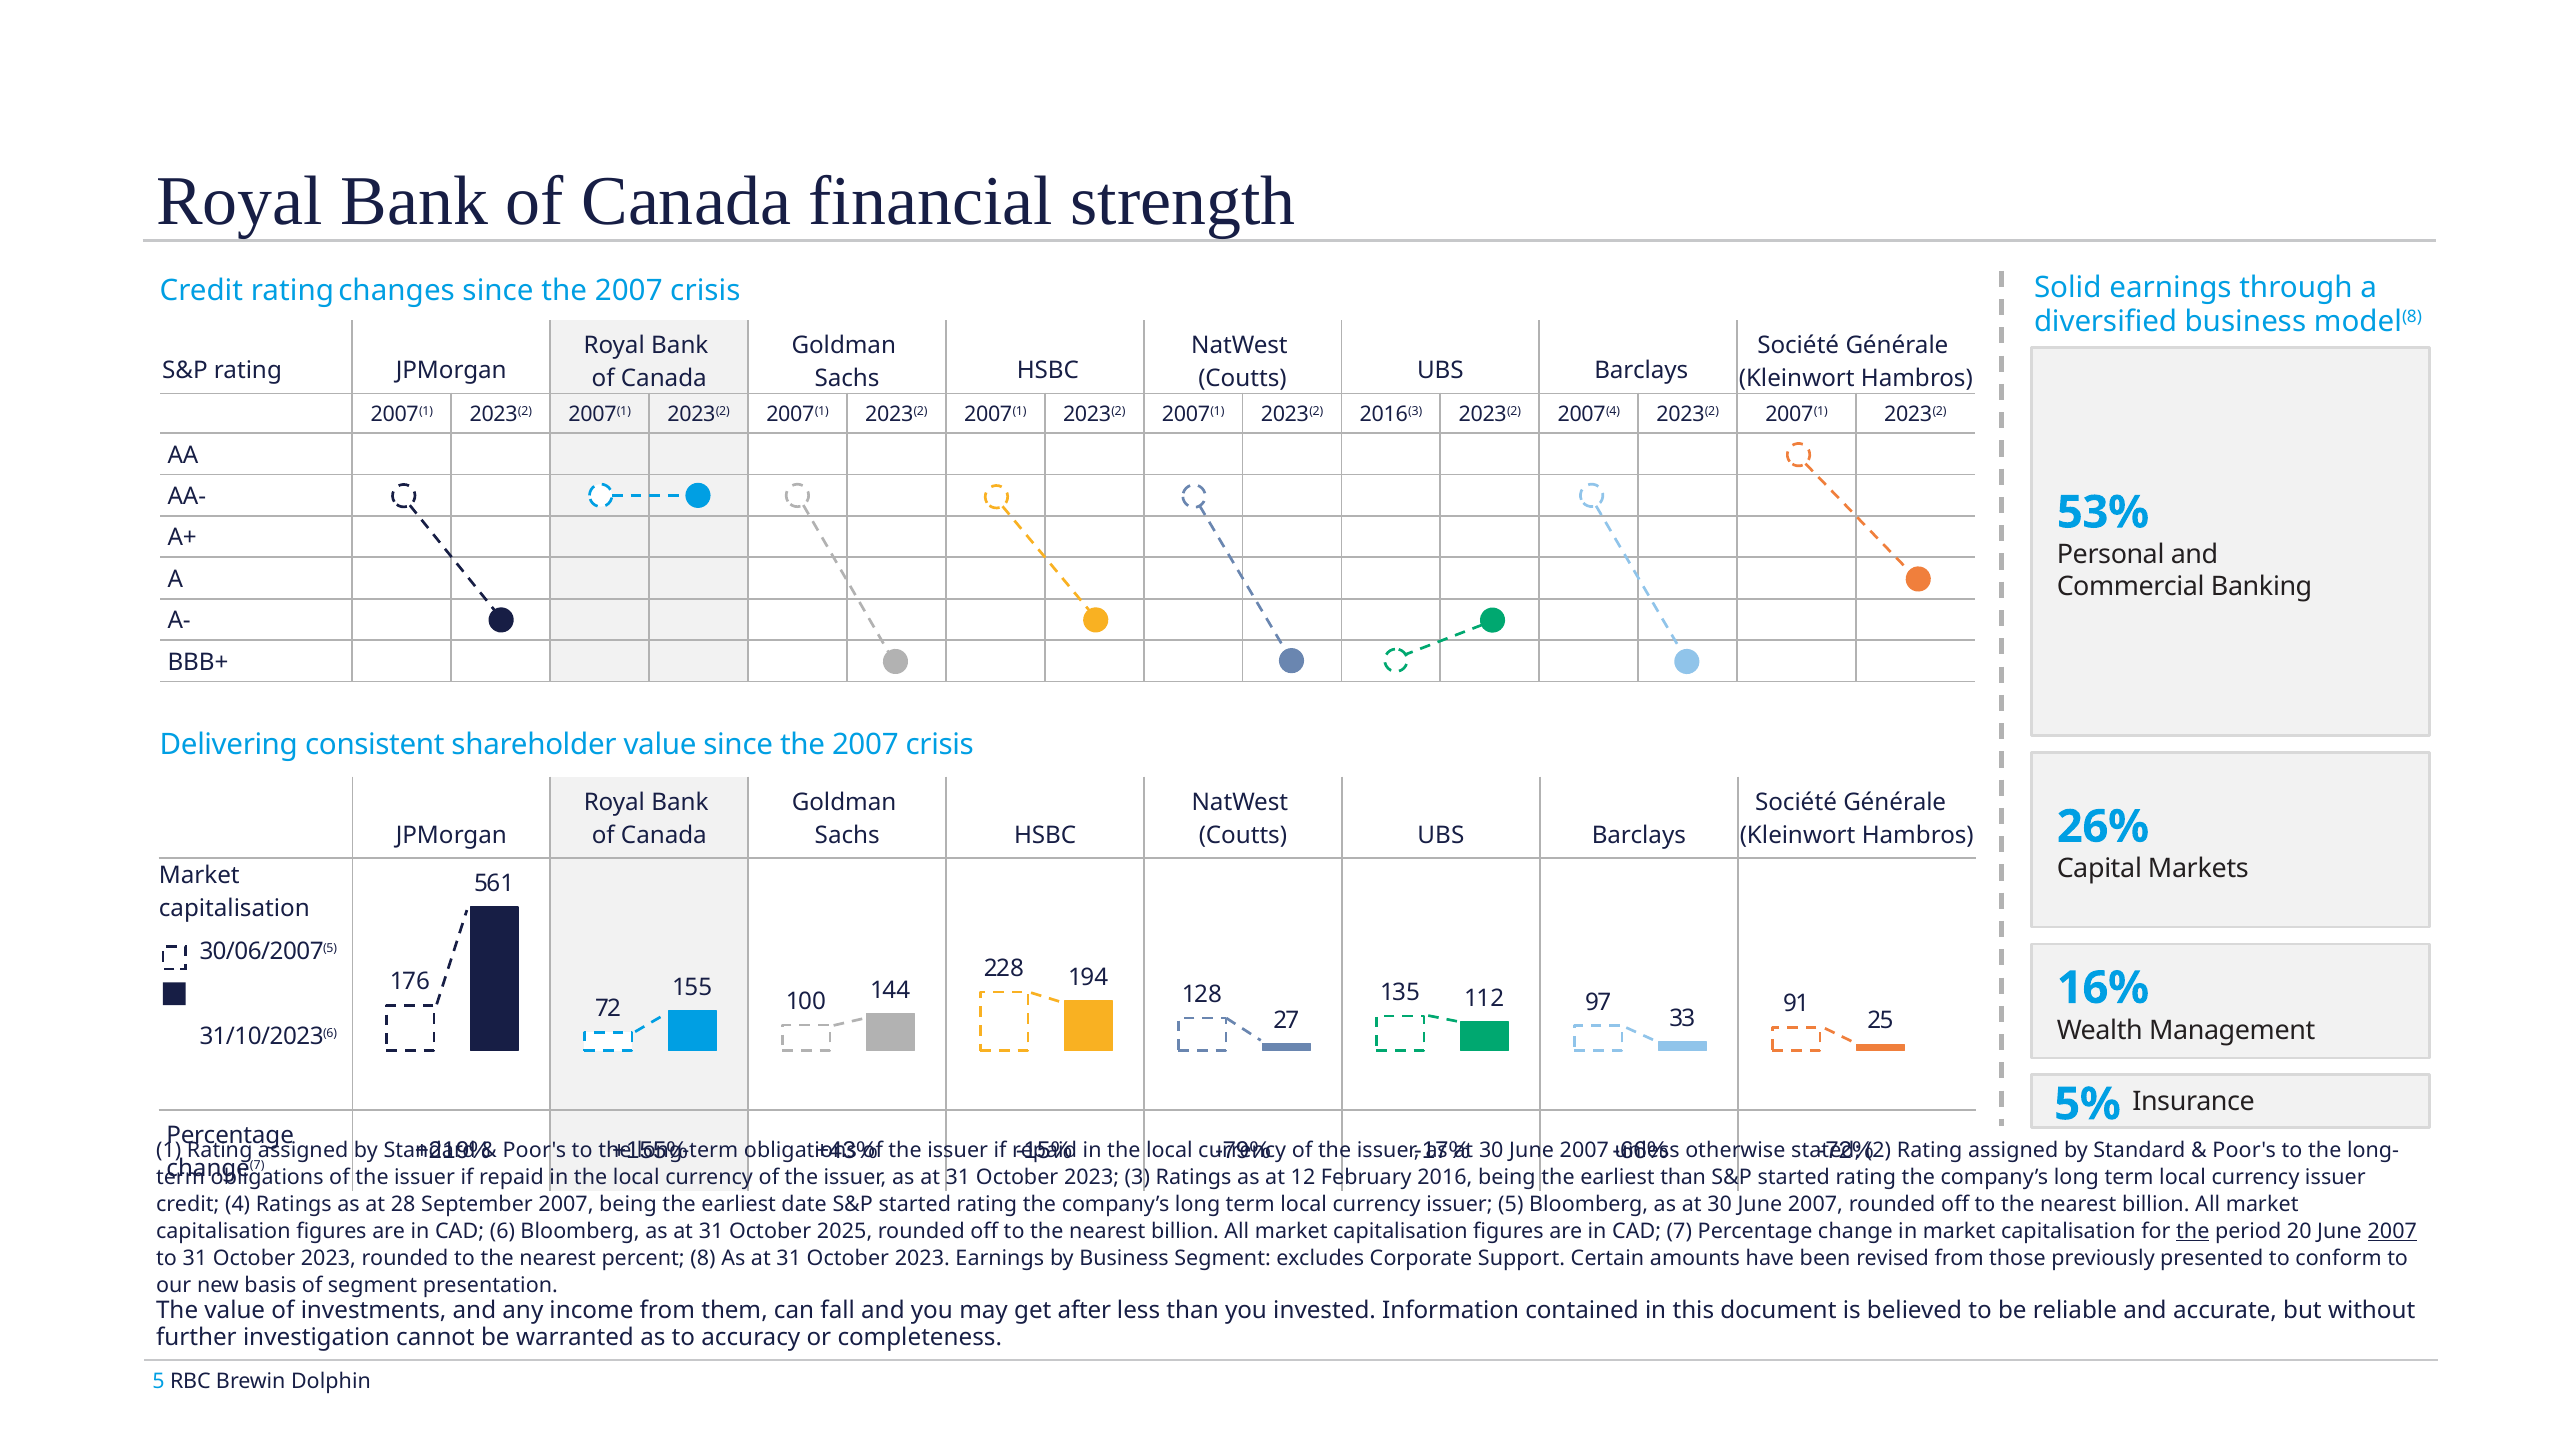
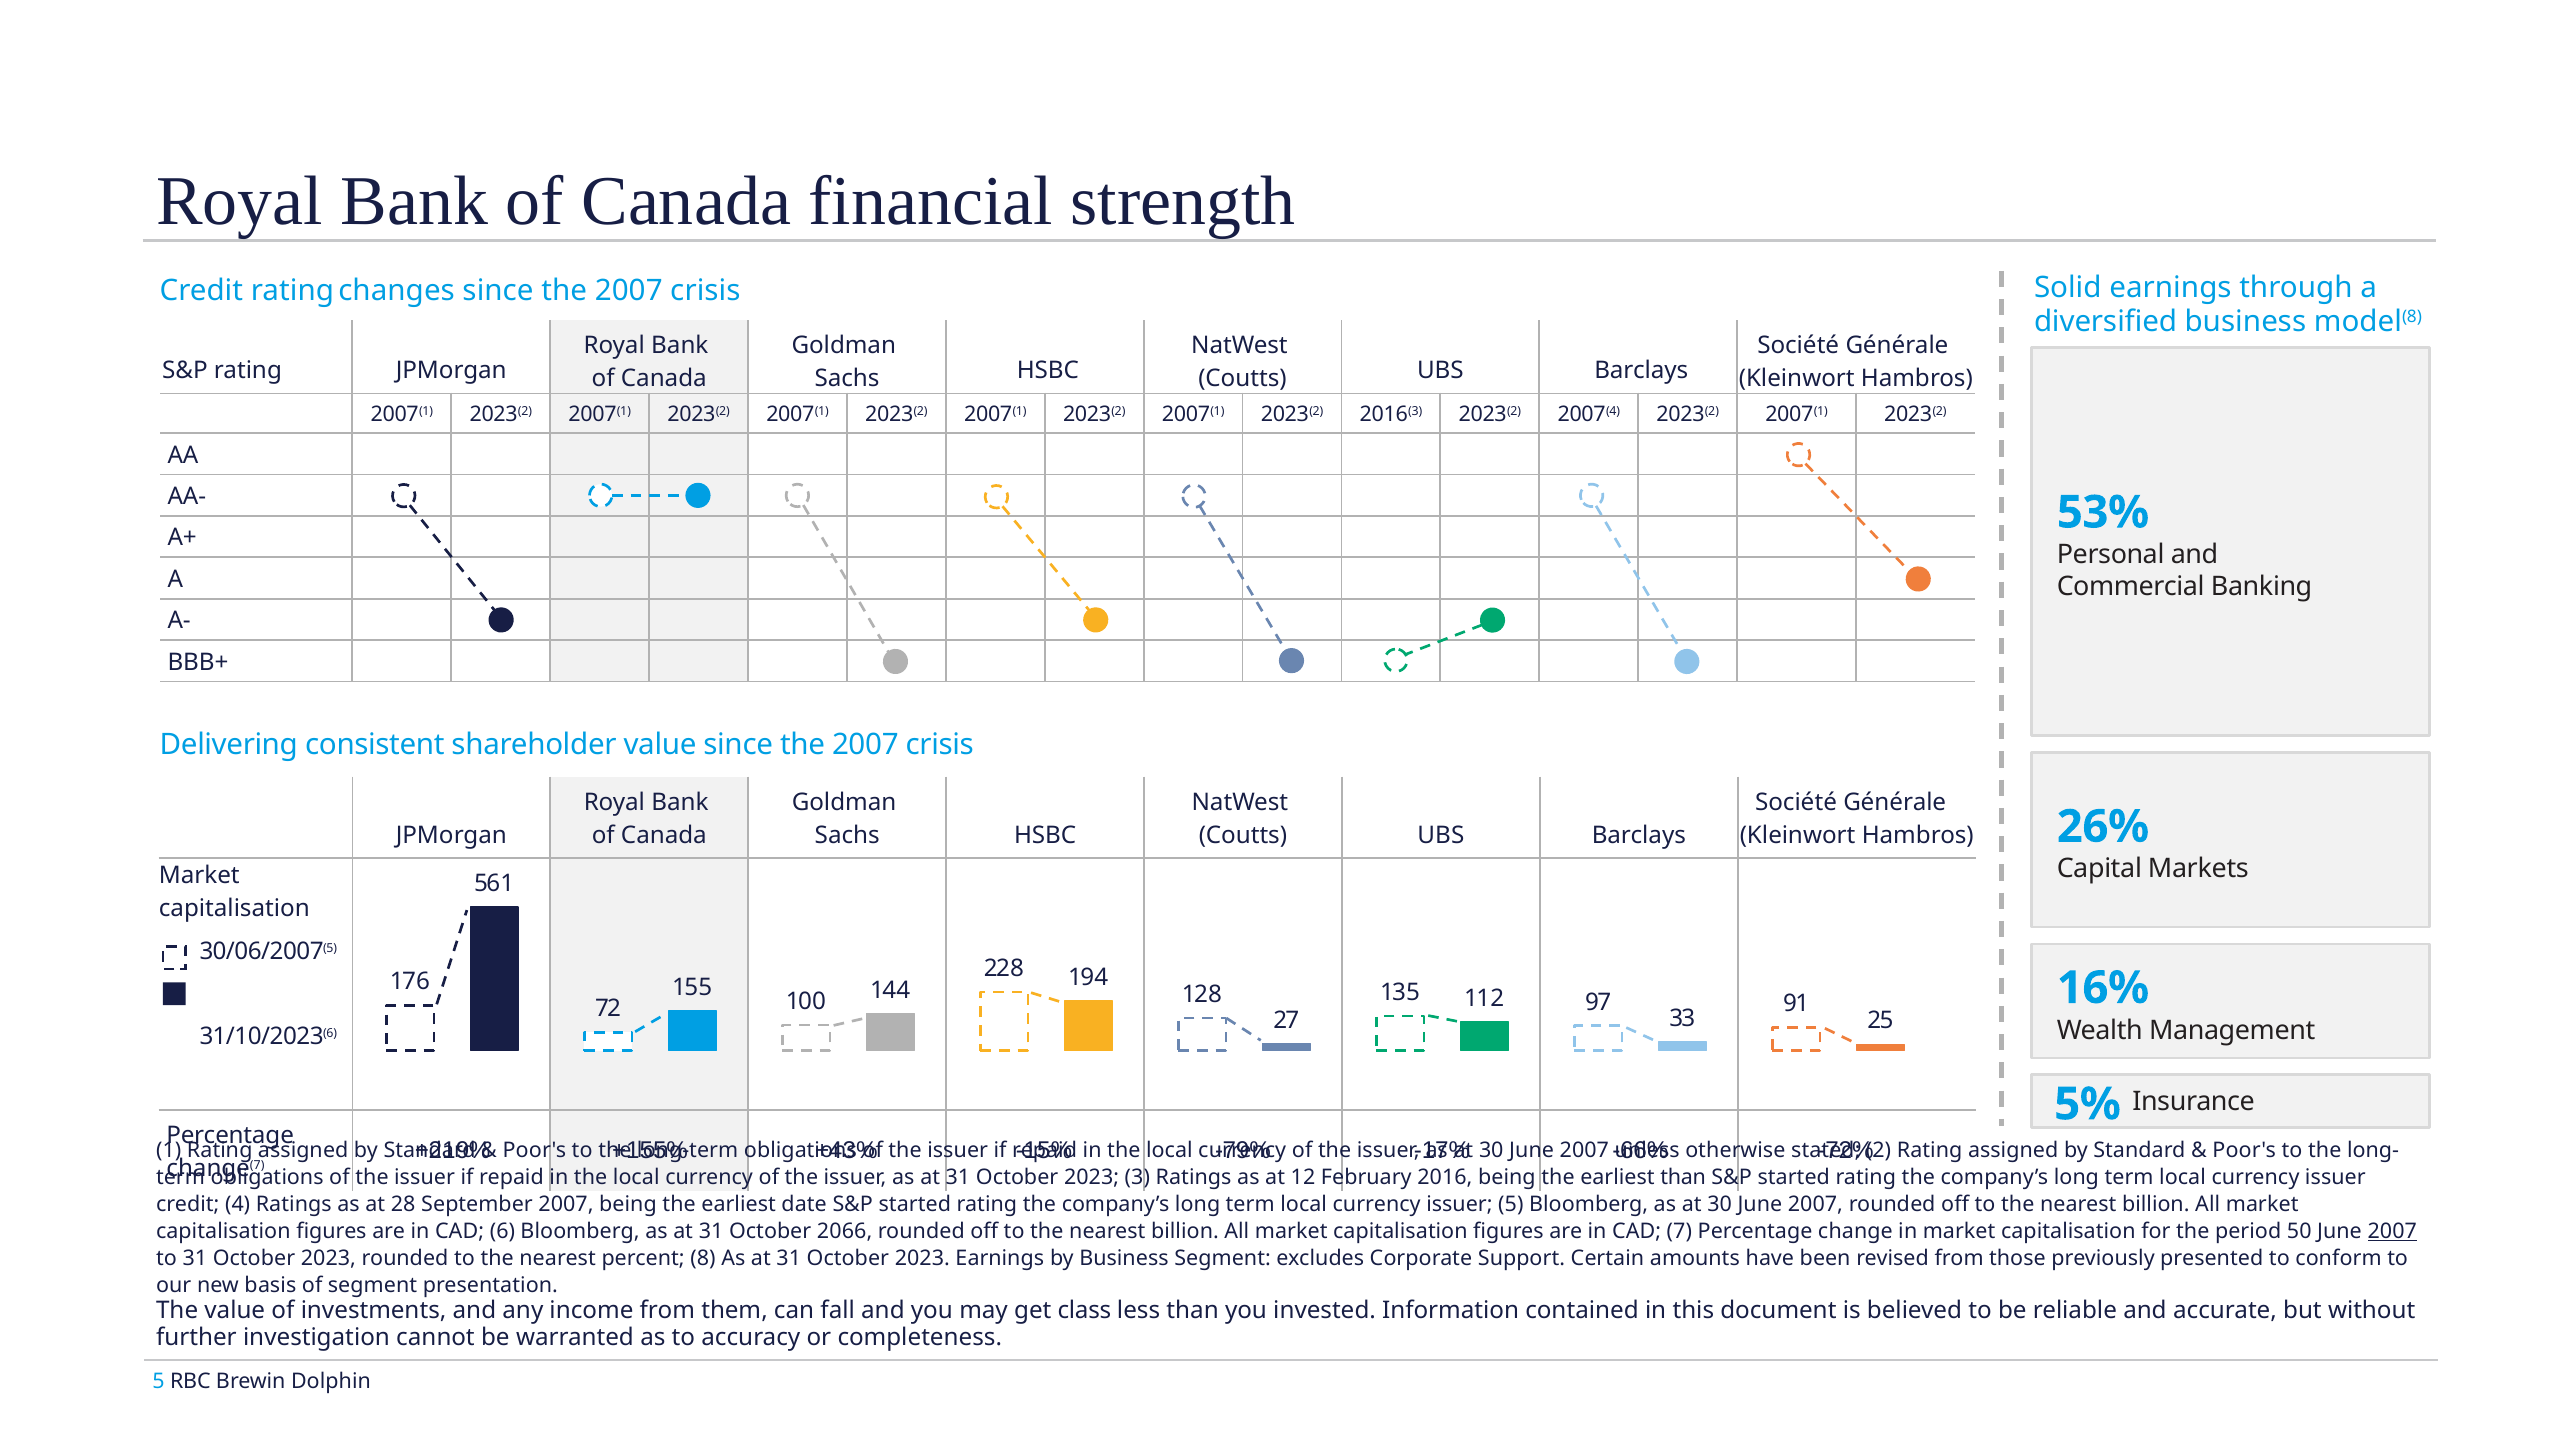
2025: 2025 -> 2066
the at (2193, 1231) underline: present -> none
20: 20 -> 50
after: after -> class
